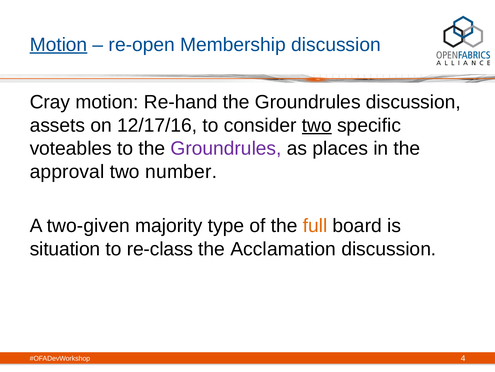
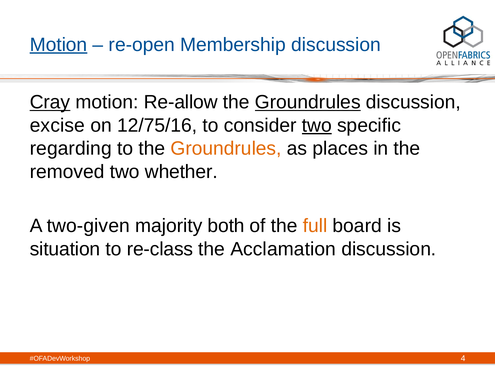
Cray underline: none -> present
Re-hand: Re-hand -> Re-allow
Groundrules at (308, 102) underline: none -> present
assets: assets -> excise
12/17/16: 12/17/16 -> 12/75/16
voteables: voteables -> regarding
Groundrules at (226, 148) colour: purple -> orange
approval: approval -> removed
number: number -> whether
type: type -> both
